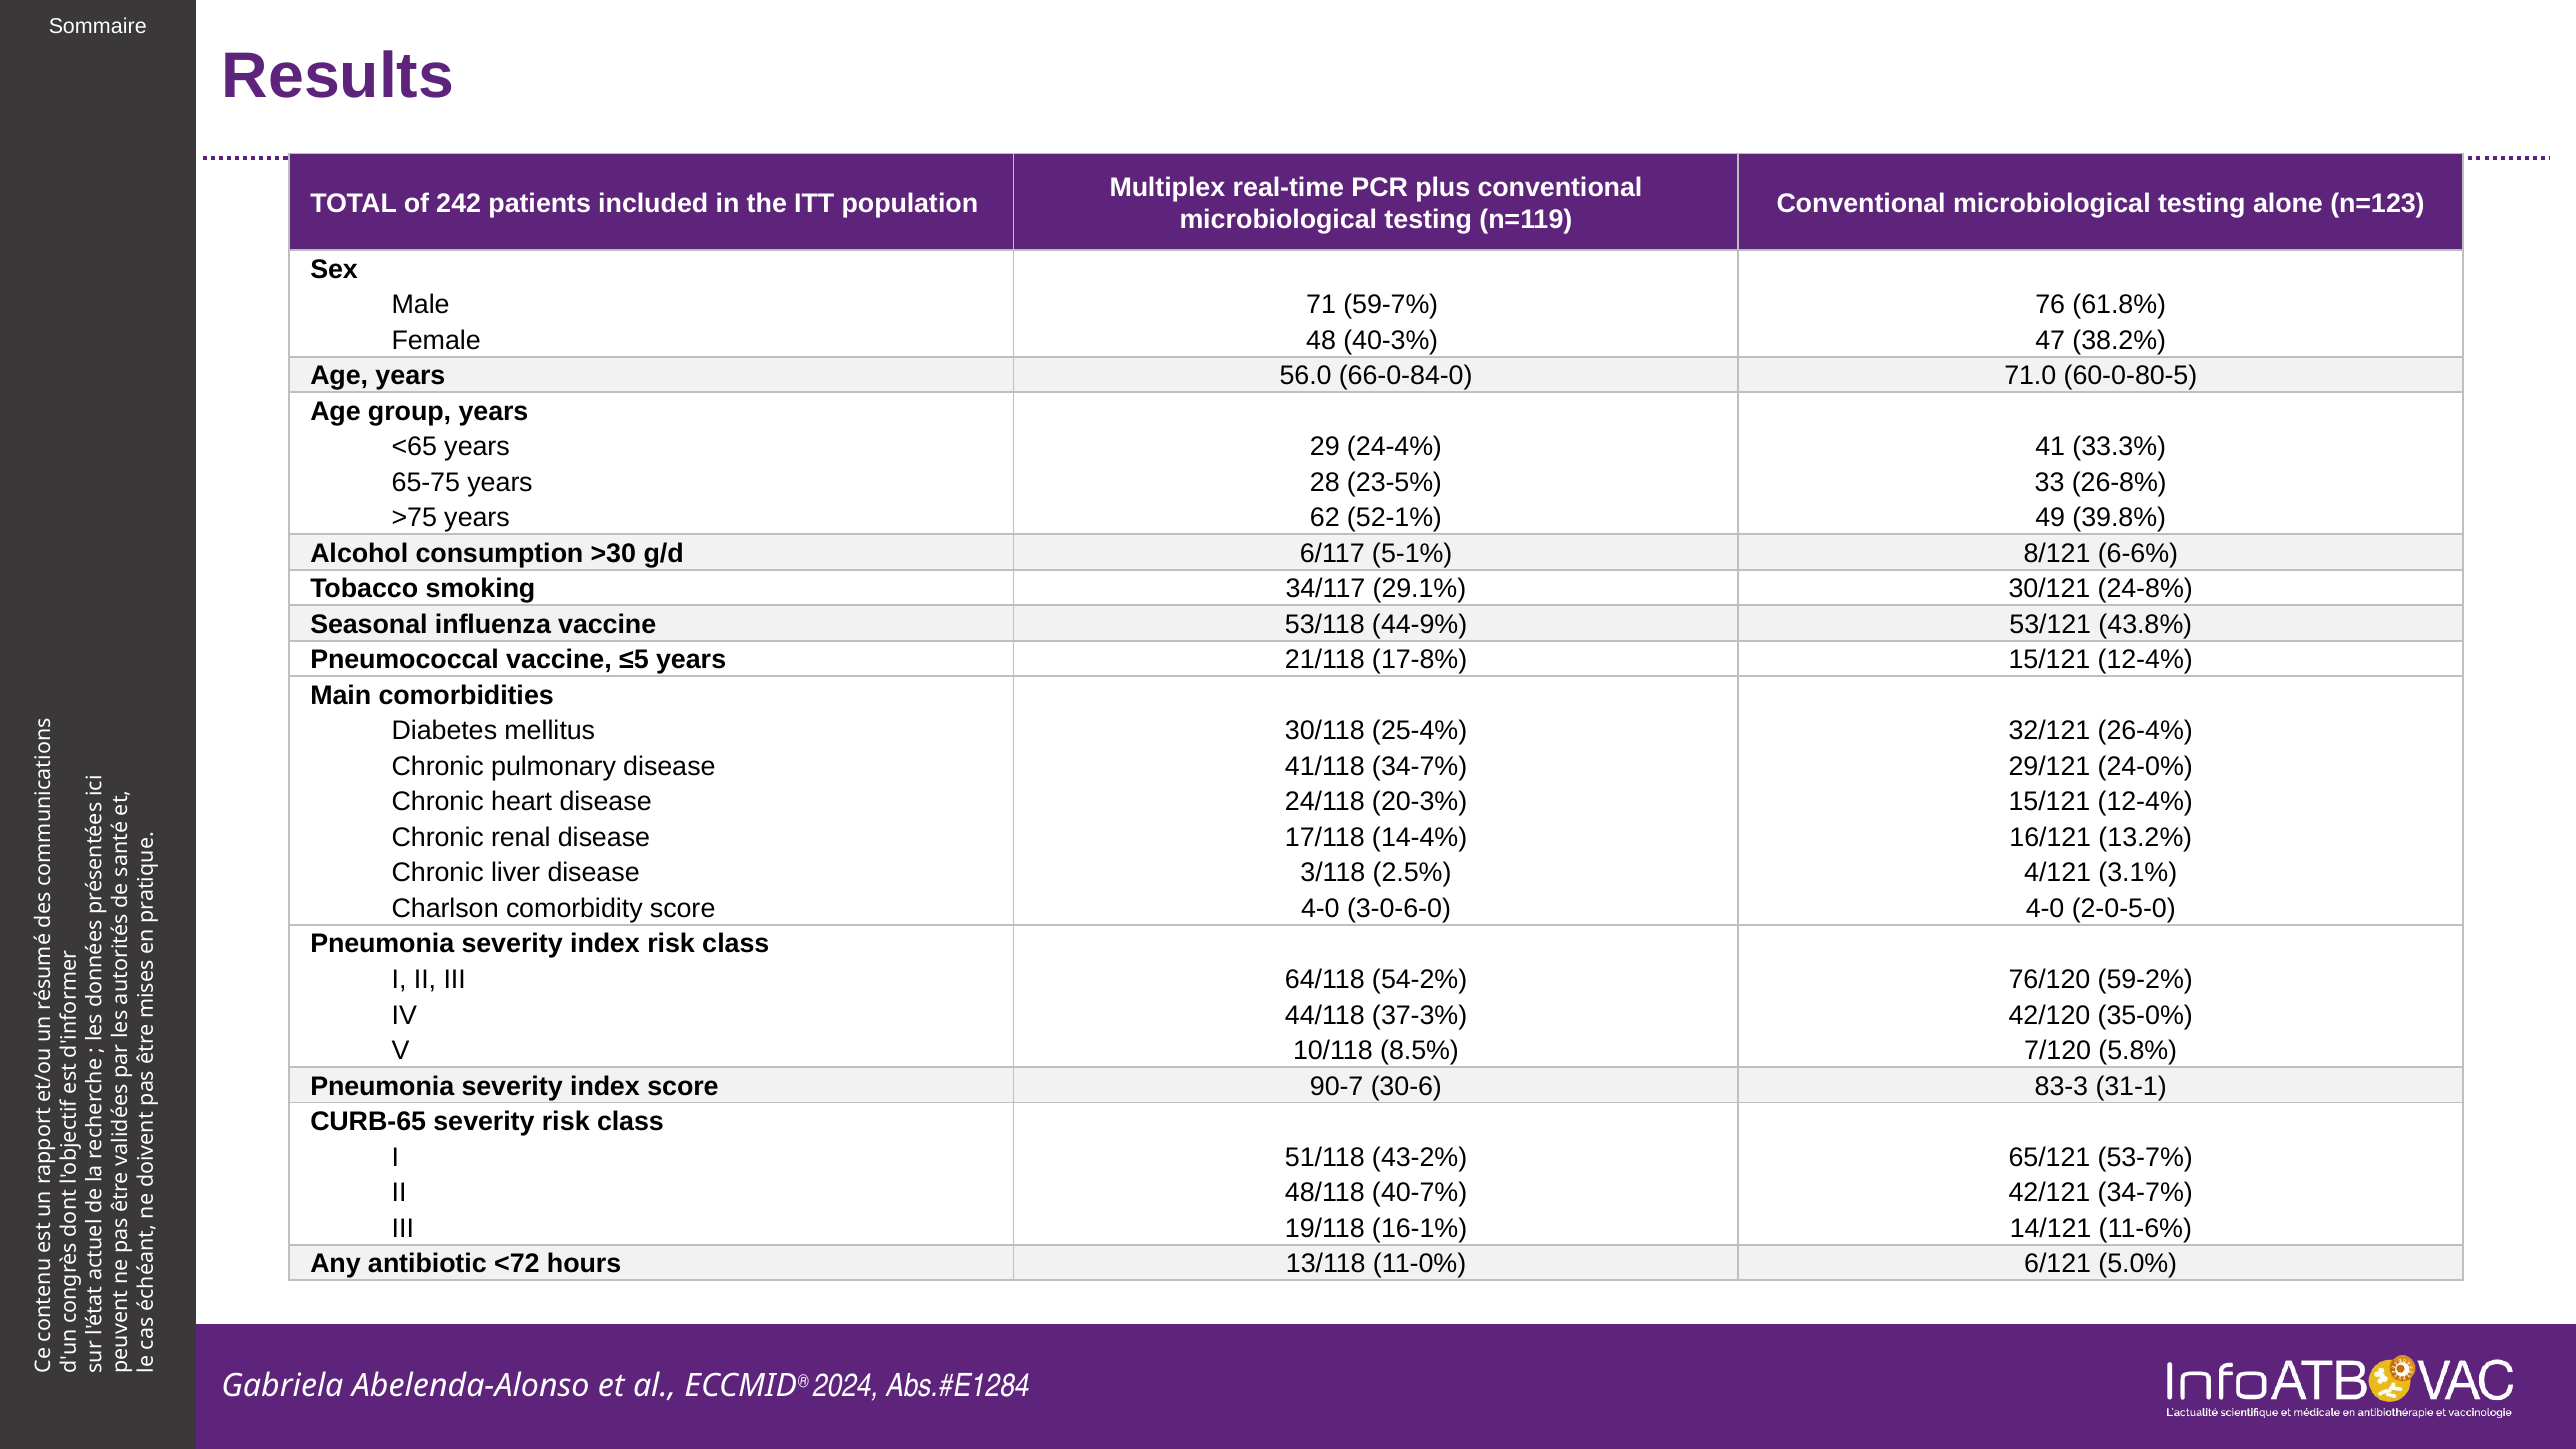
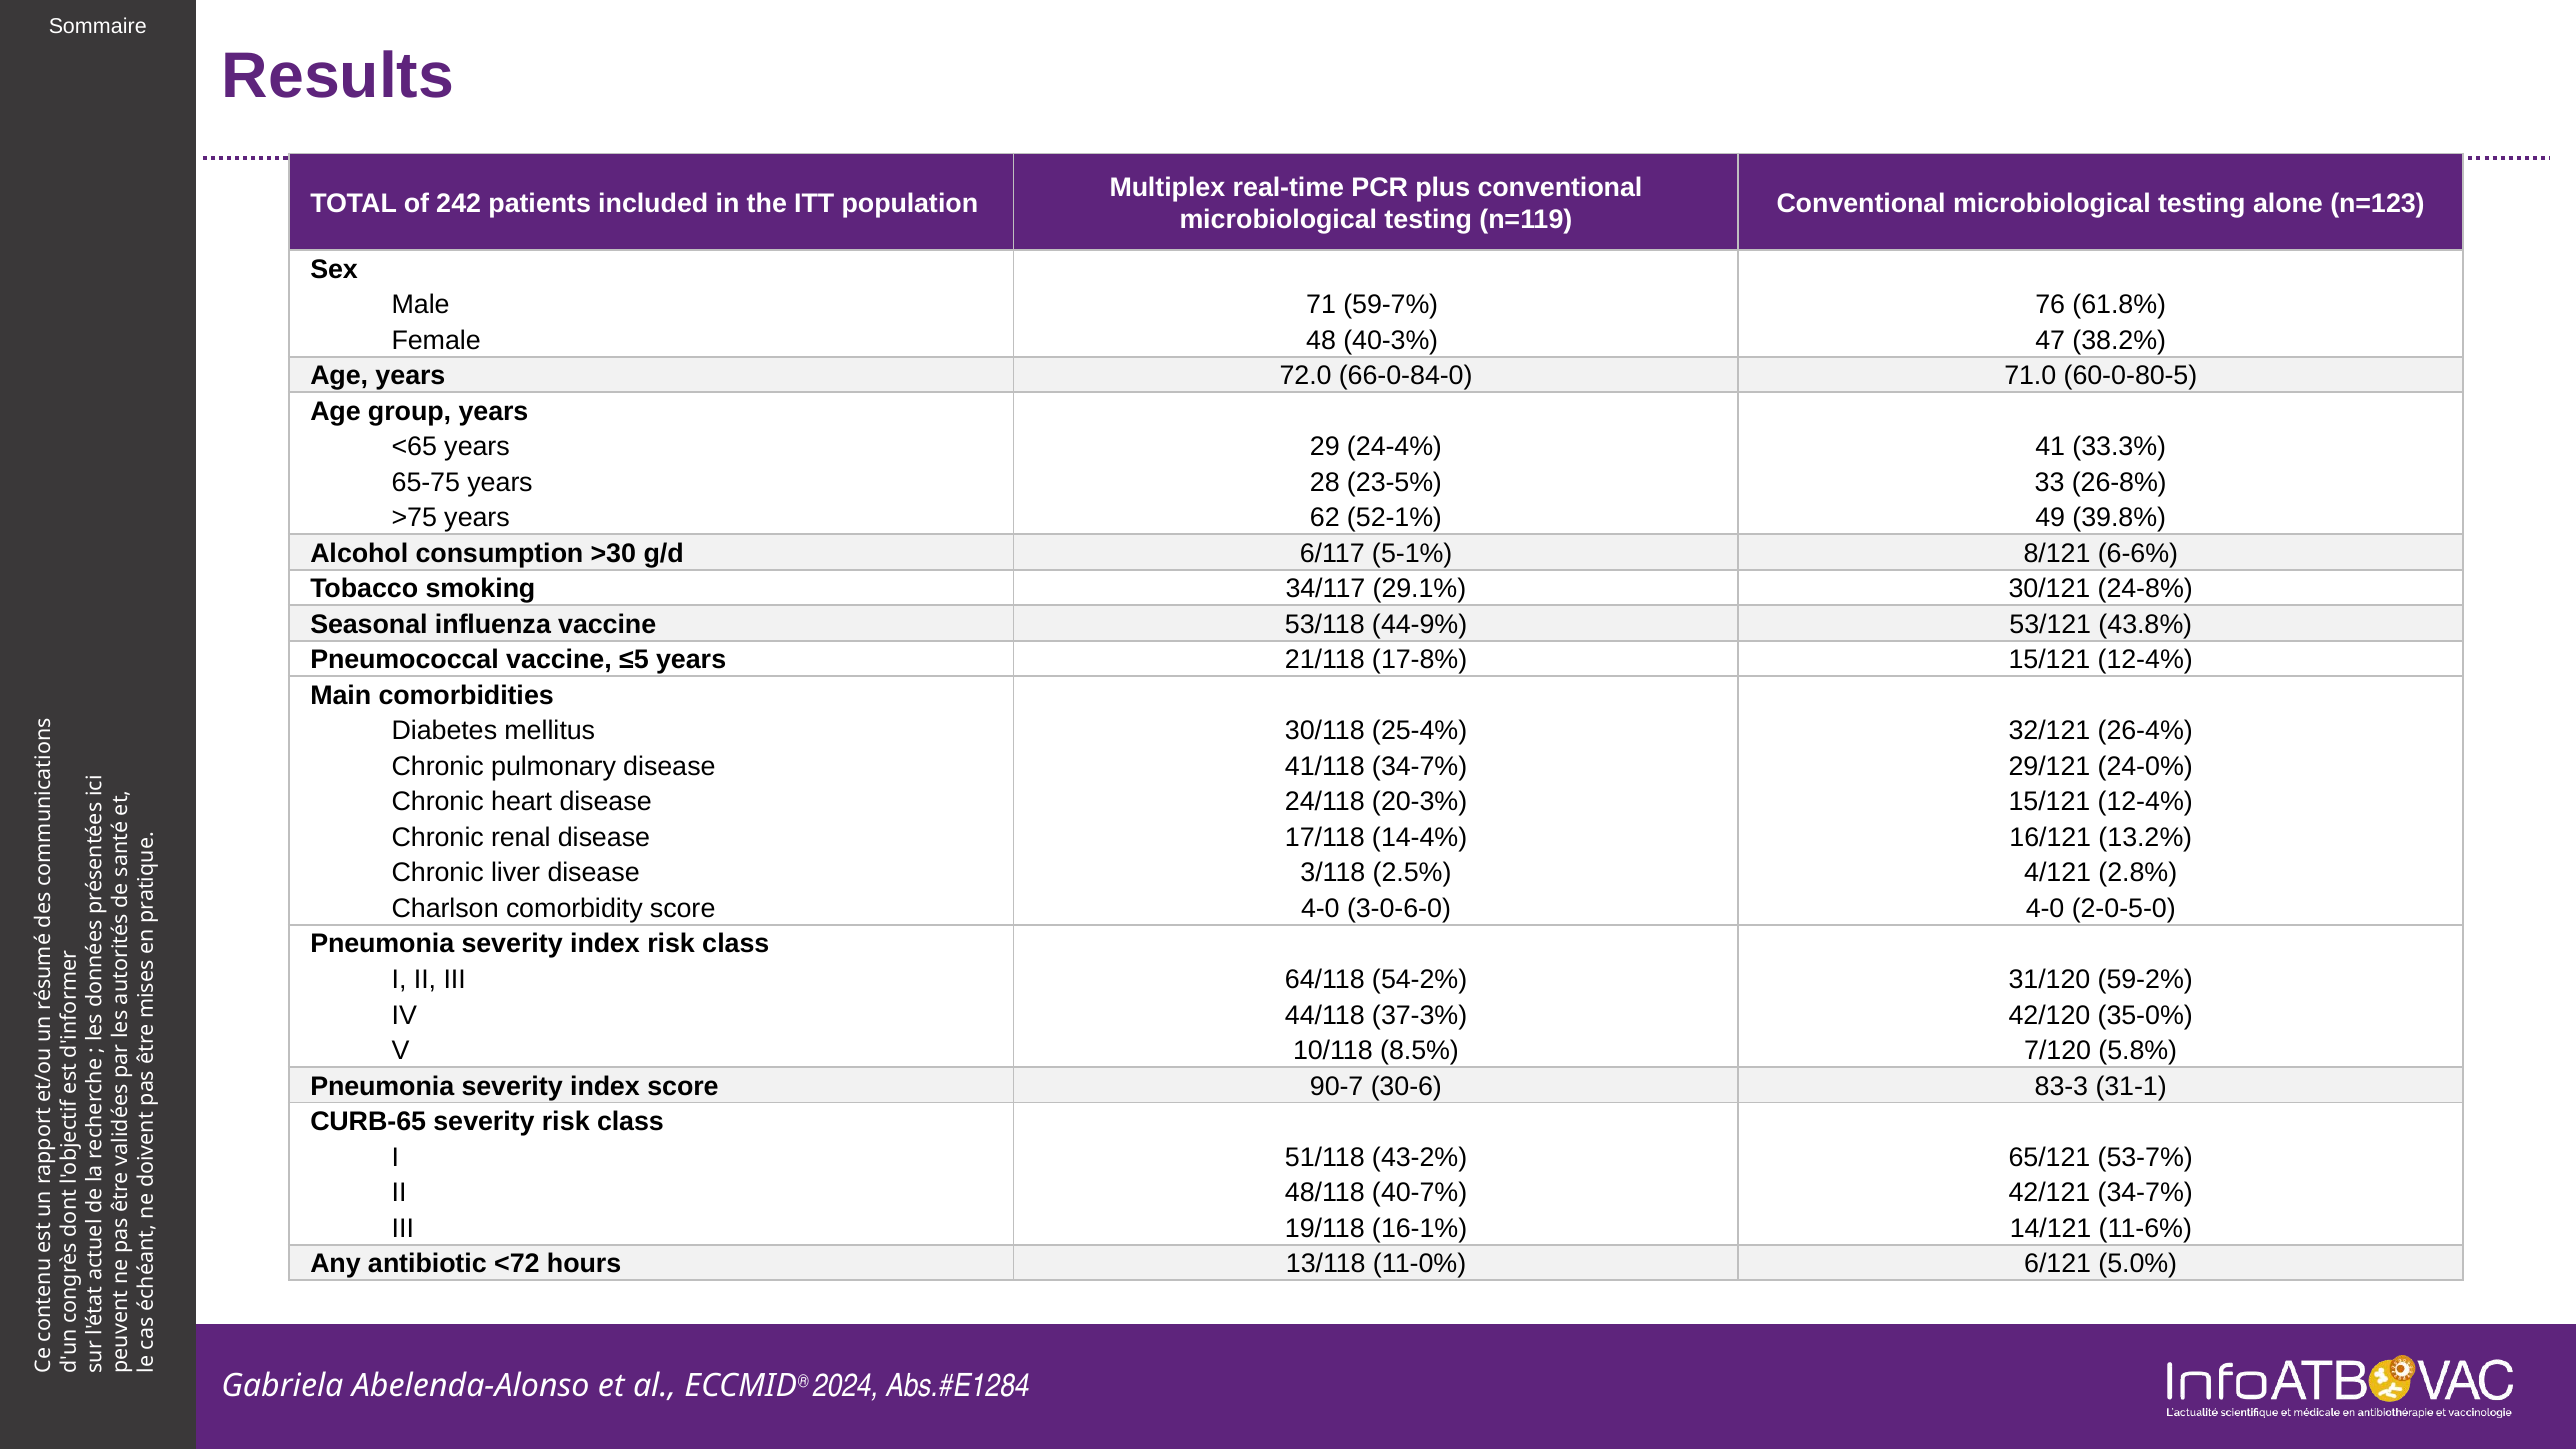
56.0: 56.0 -> 72.0
3.1%: 3.1% -> 2.8%
76/120: 76/120 -> 31/120
